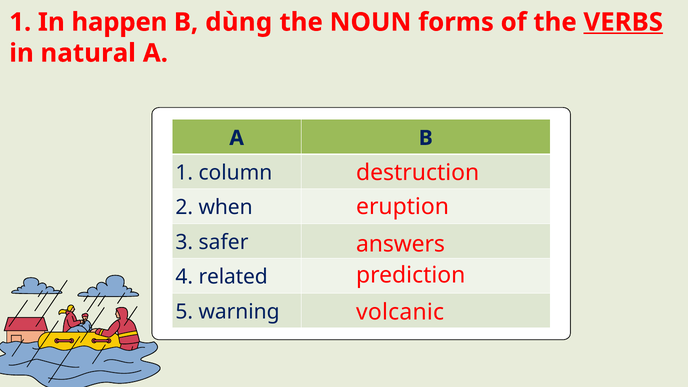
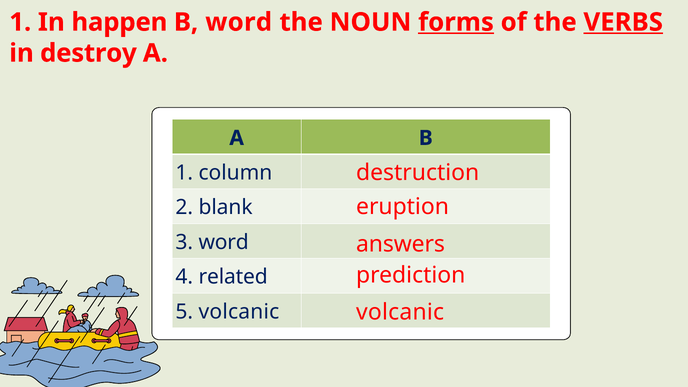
B dùng: dùng -> word
forms underline: none -> present
natural: natural -> destroy
when: when -> blank
3 safer: safer -> word
5 warning: warning -> volcanic
